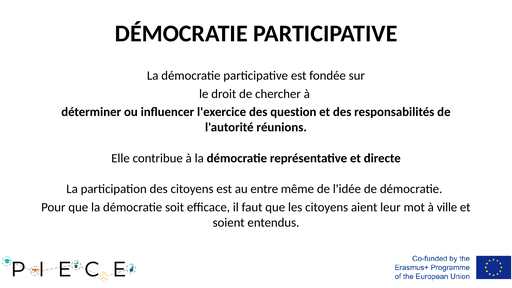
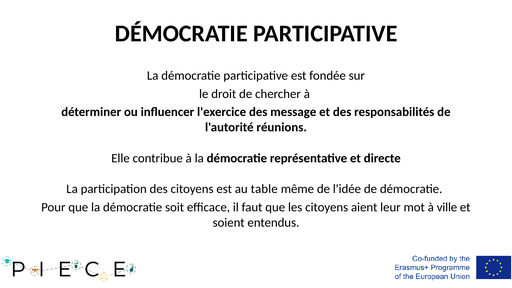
question: question -> message
entre: entre -> table
